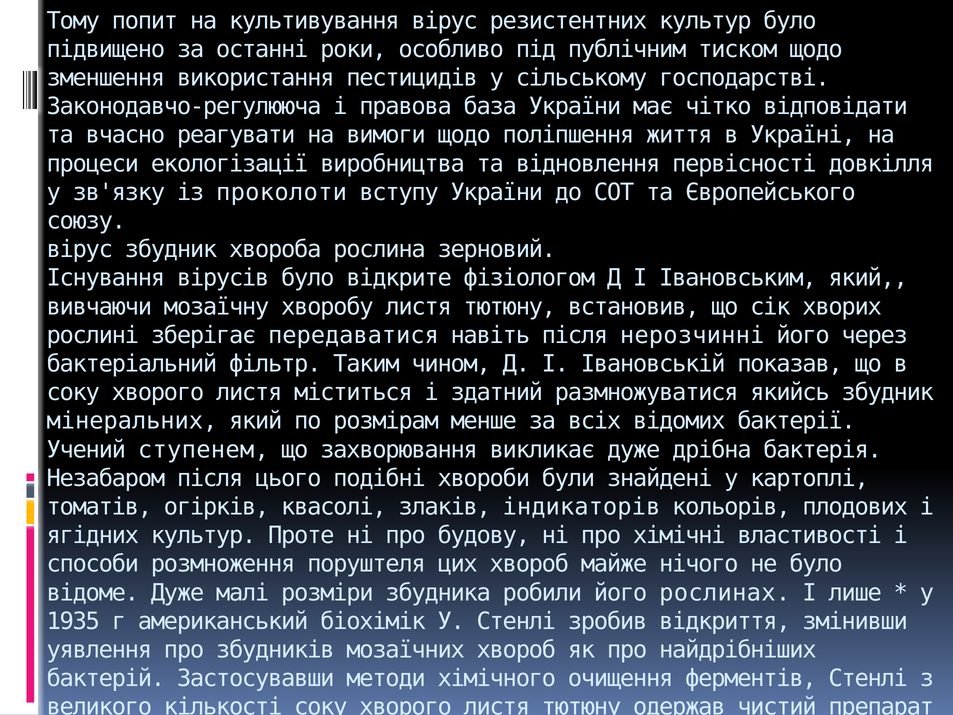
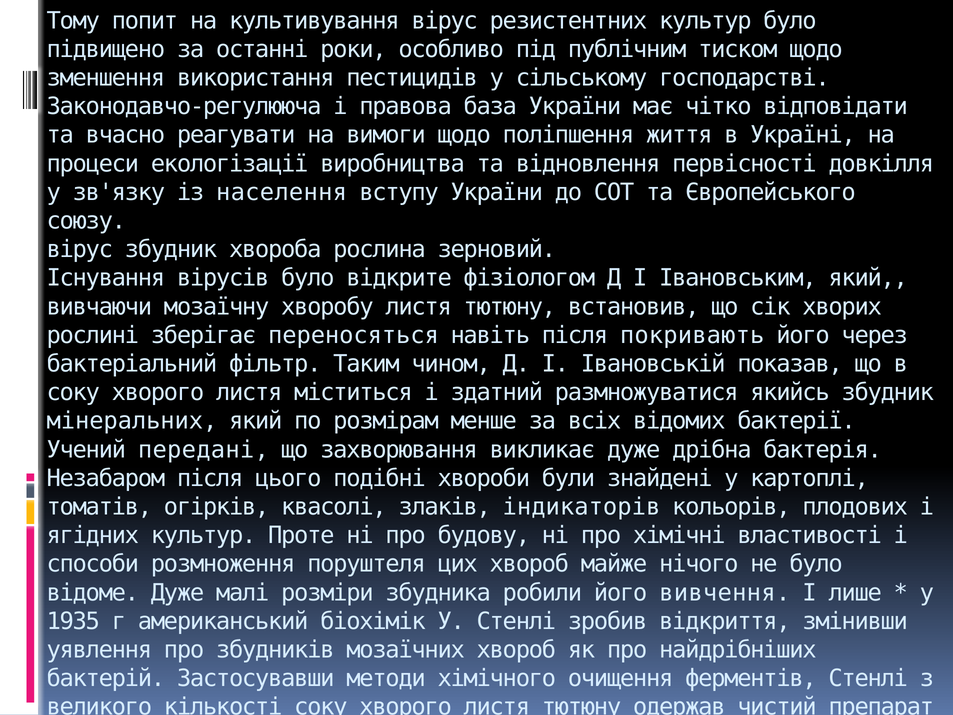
проколоти: проколоти -> населення
передаватися: передаватися -> переносяться
нерозчинні: нерозчинні -> покривають
ступенем: ступенем -> передані
рослинах: рослинах -> вивчення
